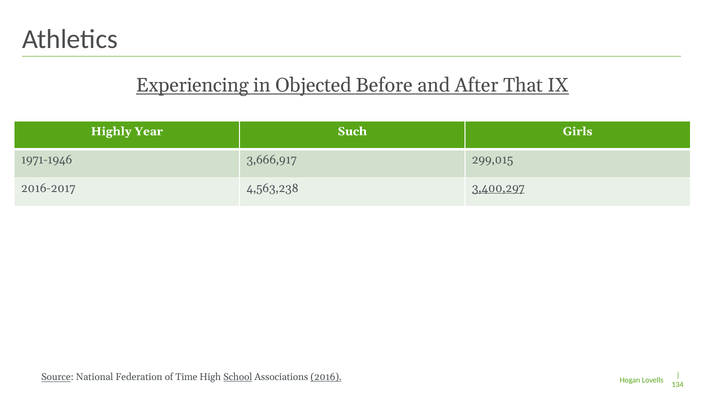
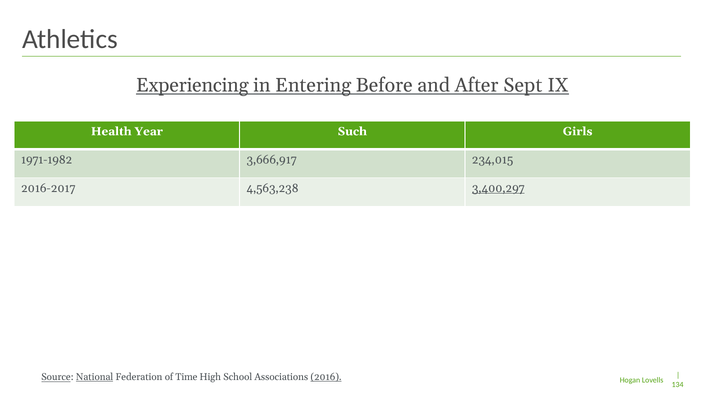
Objected: Objected -> Entering
That: That -> Sept
Highly: Highly -> Health
1971-1946: 1971-1946 -> 1971-1982
299,015: 299,015 -> 234,015
National underline: none -> present
School underline: present -> none
